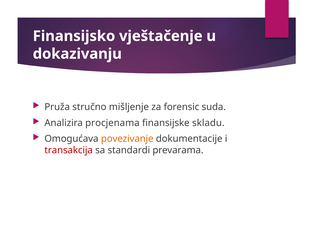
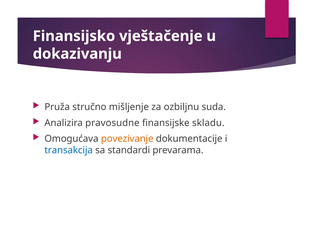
forensic: forensic -> ozbiljnu
procjenama: procjenama -> pravosudne
transakcija colour: red -> blue
